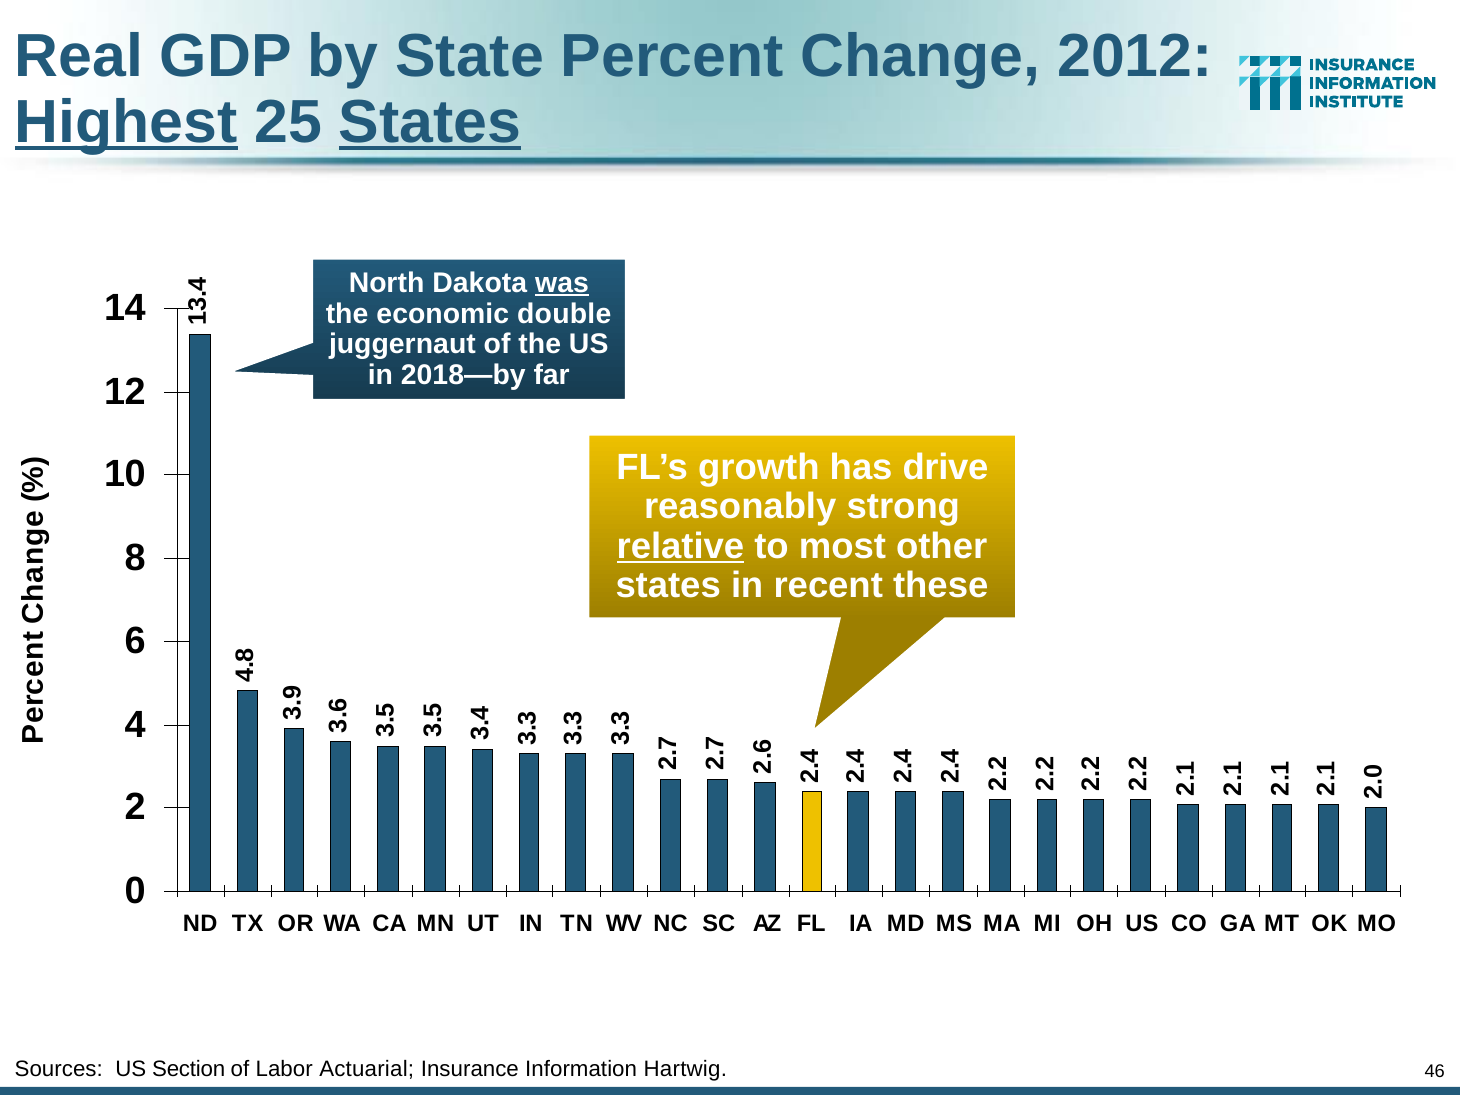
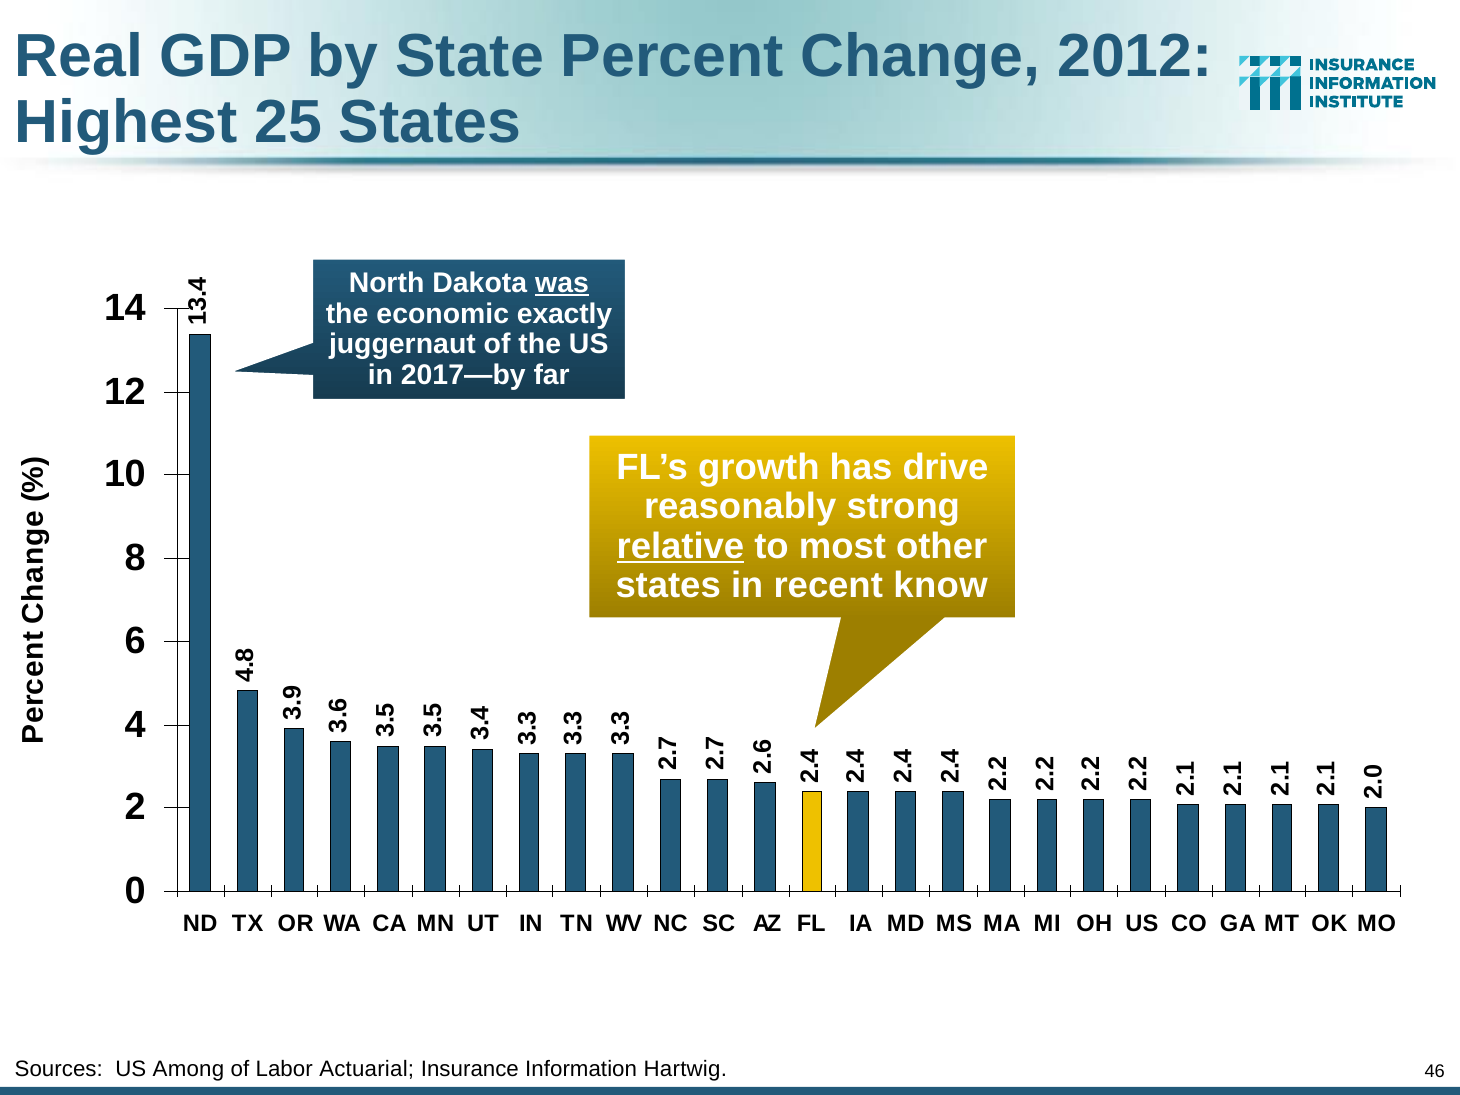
Highest underline: present -> none
States at (430, 122) underline: present -> none
double: double -> exactly
2018—by: 2018—by -> 2017—by
these: these -> know
Section: Section -> Among
